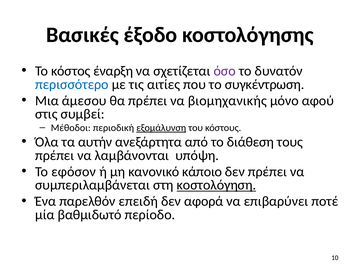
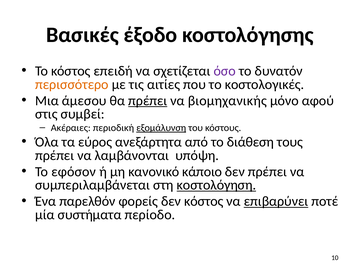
έναρξη: έναρξη -> επειδή
περισσότερο colour: blue -> orange
συγκέντρωση: συγκέντρωση -> κοστολογικές
πρέπει at (148, 101) underline: none -> present
Μέθοδοι: Μέθοδοι -> Ακέραιες
αυτήν: αυτήν -> εύρος
επειδή: επειδή -> φορείς
δεν αφορά: αφορά -> κόστος
επιβαρύνει underline: none -> present
βαθμιδωτό: βαθμιδωτό -> συστήματα
